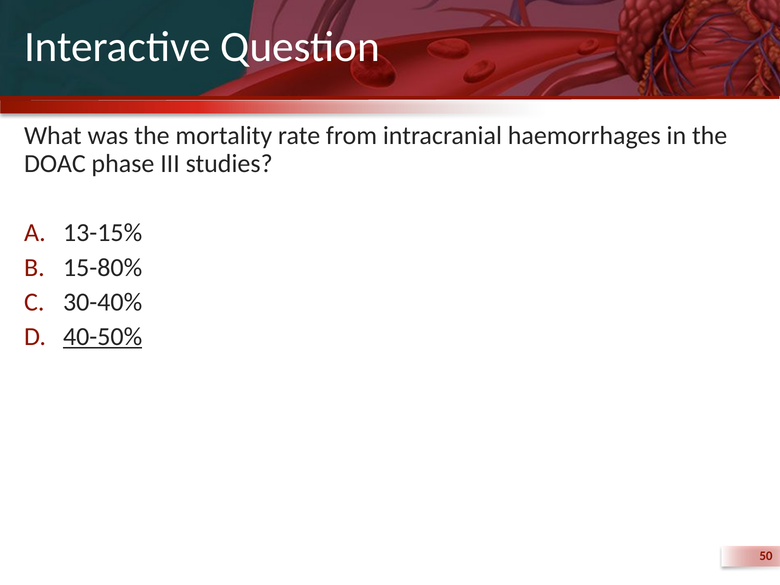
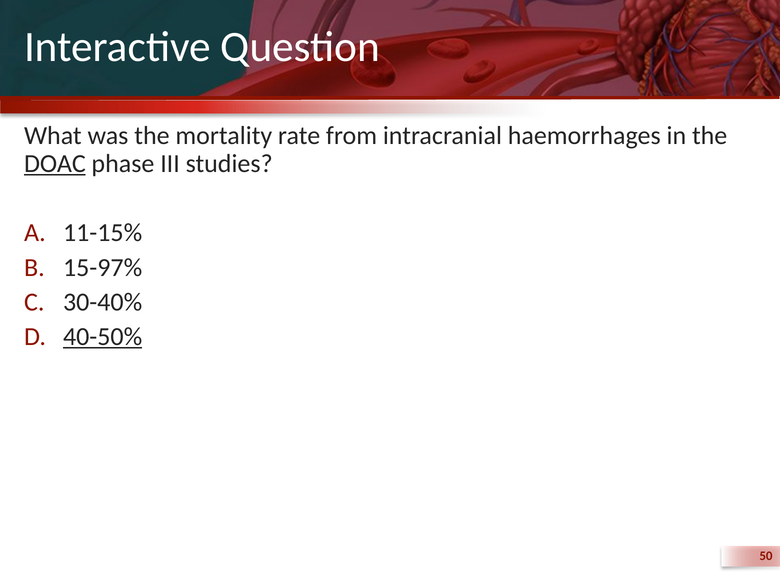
DOAC underline: none -> present
13-15%: 13-15% -> 11-15%
15-80%: 15-80% -> 15-97%
